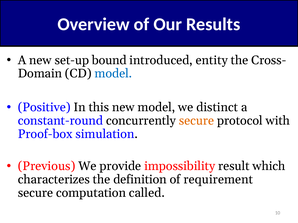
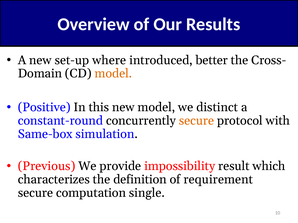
bound: bound -> where
entity: entity -> better
model at (113, 74) colour: blue -> orange
Proof-box: Proof-box -> Same-box
called: called -> single
